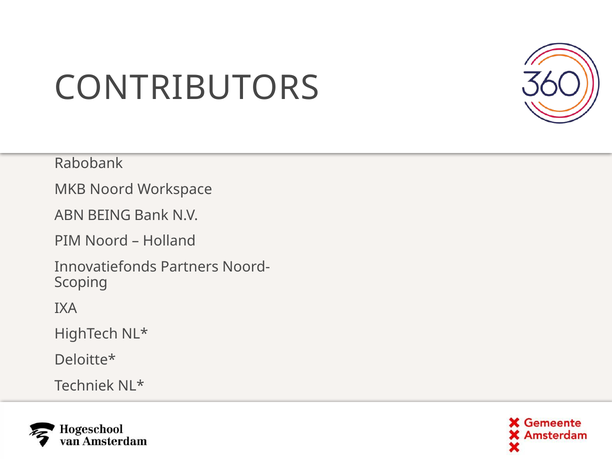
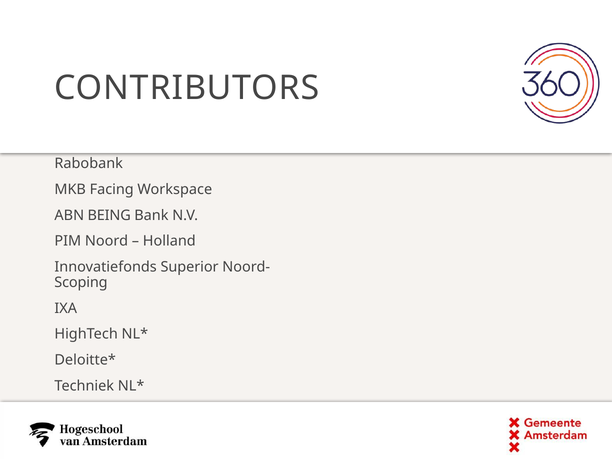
MKB Noord: Noord -> Facing
Partners: Partners -> Superior
